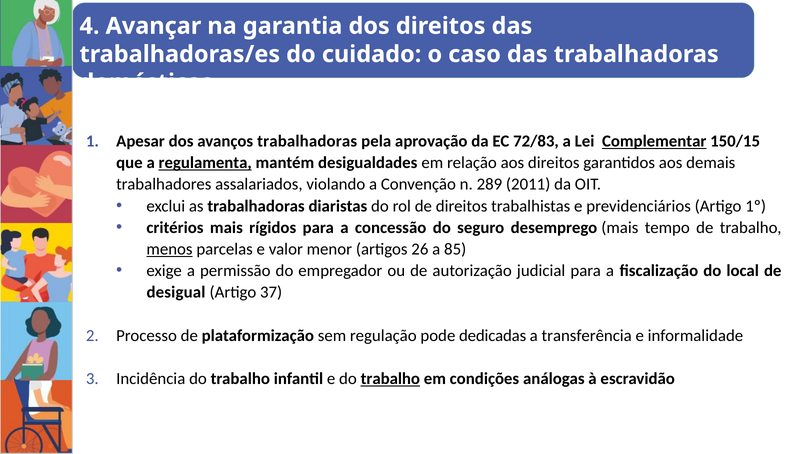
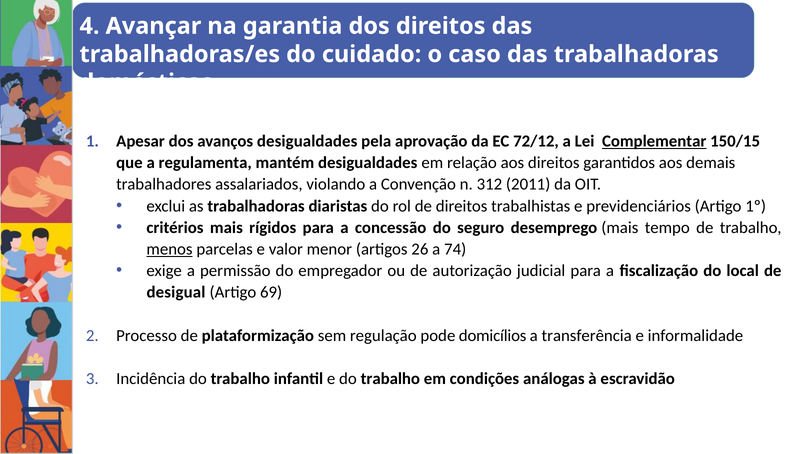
avanços trabalhadoras: trabalhadoras -> desigualdades
72/83: 72/83 -> 72/12
regulamenta underline: present -> none
289: 289 -> 312
85: 85 -> 74
37: 37 -> 69
dedicadas: dedicadas -> domicílios
trabalho at (390, 379) underline: present -> none
